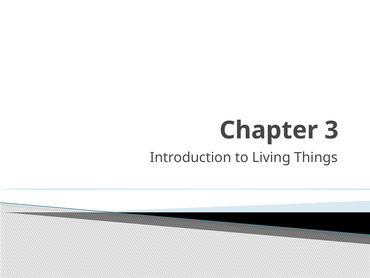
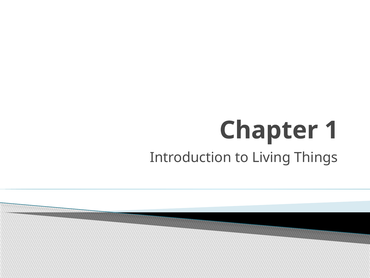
3: 3 -> 1
